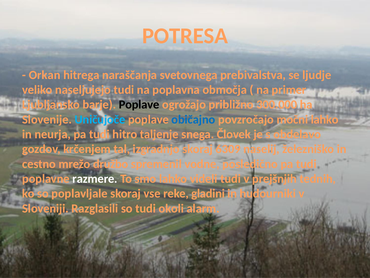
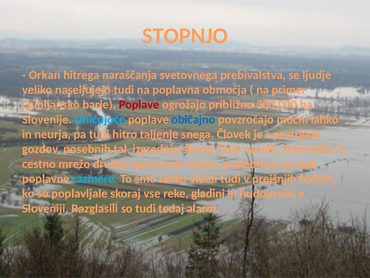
POTRESA: POTRESA -> STOPNJO
Poplave at (139, 104) colour: black -> red
obdelavo: obdelavo -> pretrgalo
krčenjem: krčenjem -> posebnih
6309: 6309 -> 3160
razmere colour: white -> light blue
okoli: okoli -> tedaj
